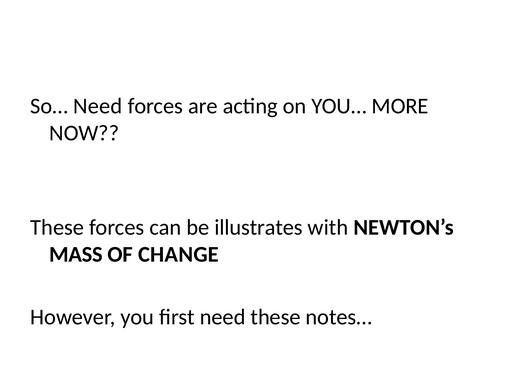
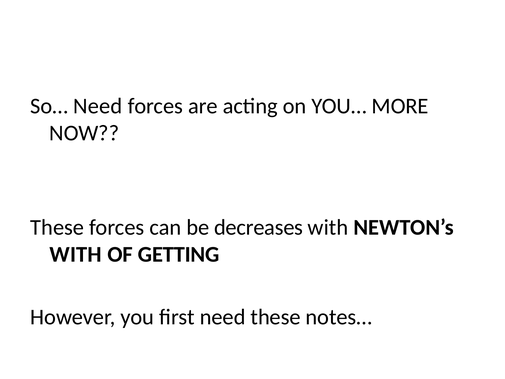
illustrates: illustrates -> decreases
MASS at (76, 254): MASS -> WITH
CHANGE: CHANGE -> GETTING
